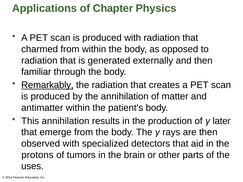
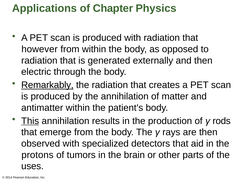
charmed: charmed -> however
familiar: familiar -> electric
This underline: none -> present
later: later -> rods
